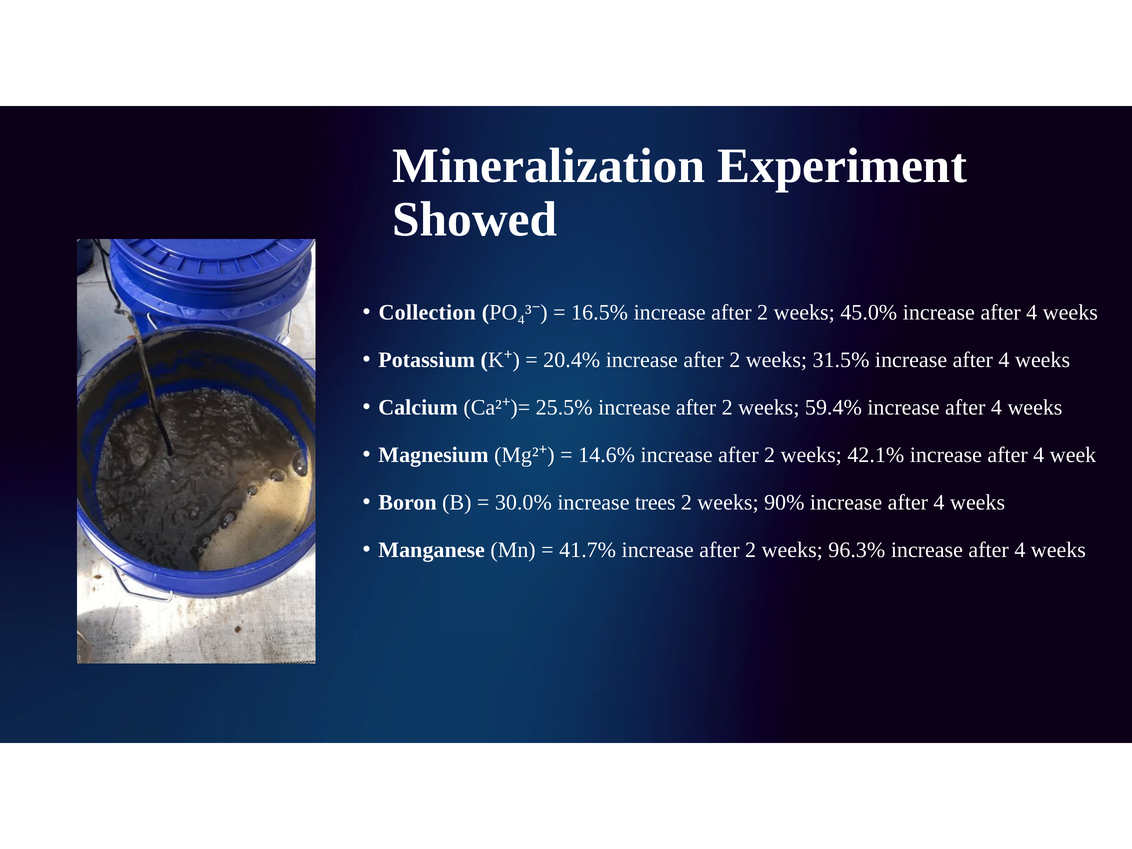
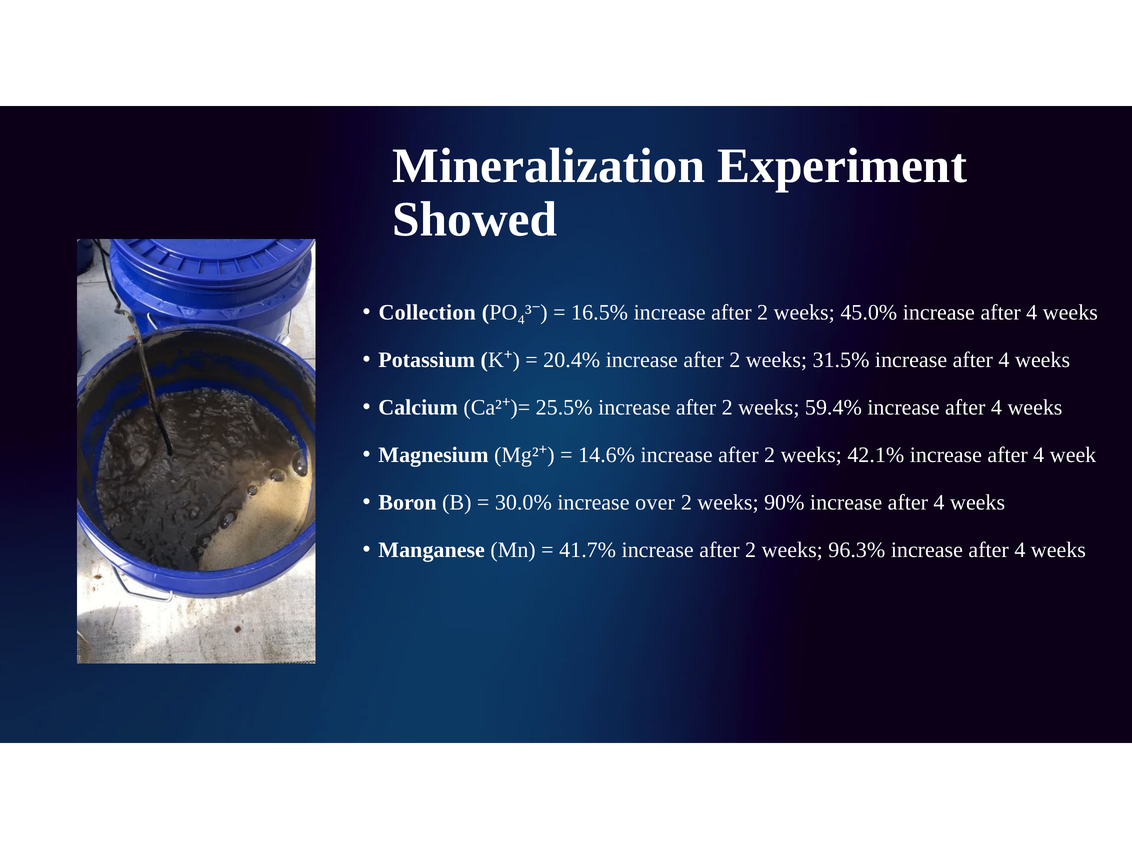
trees: trees -> over
